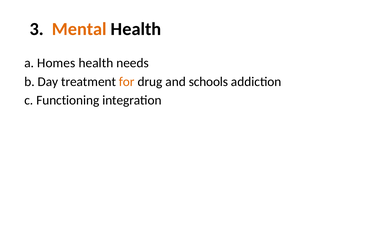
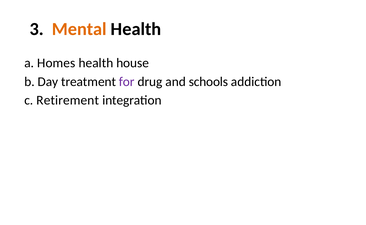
needs: needs -> house
for colour: orange -> purple
Functioning: Functioning -> Retirement
